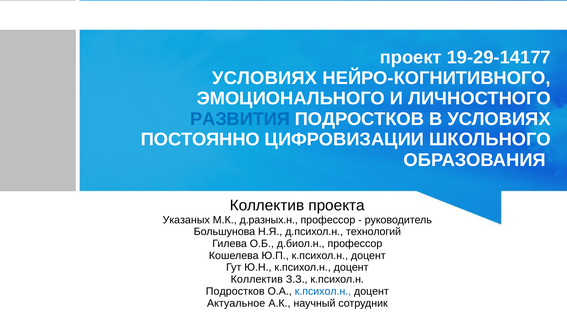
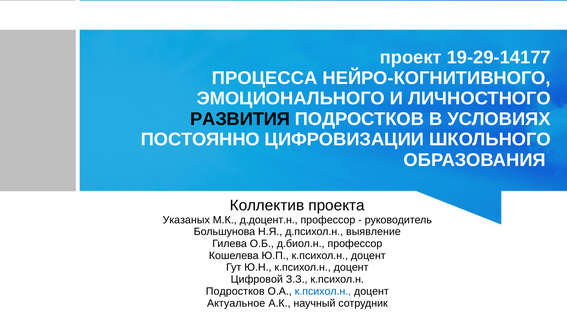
УСЛОВИЯХ at (265, 78): УСЛОВИЯХ -> ПРОЦЕССА
РАЗВИТИЯ colour: blue -> black
д.разных.н: д.разных.н -> д.доцент.н
технологий: технологий -> выявление
Коллектив at (257, 279): Коллектив -> Цифровой
